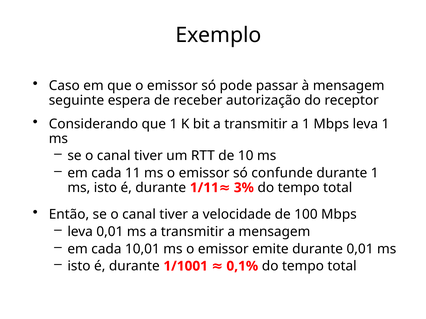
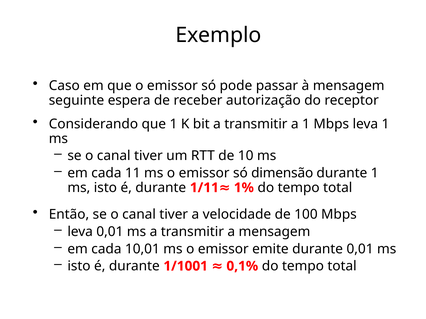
confunde: confunde -> dimensão
3%: 3% -> 1%
